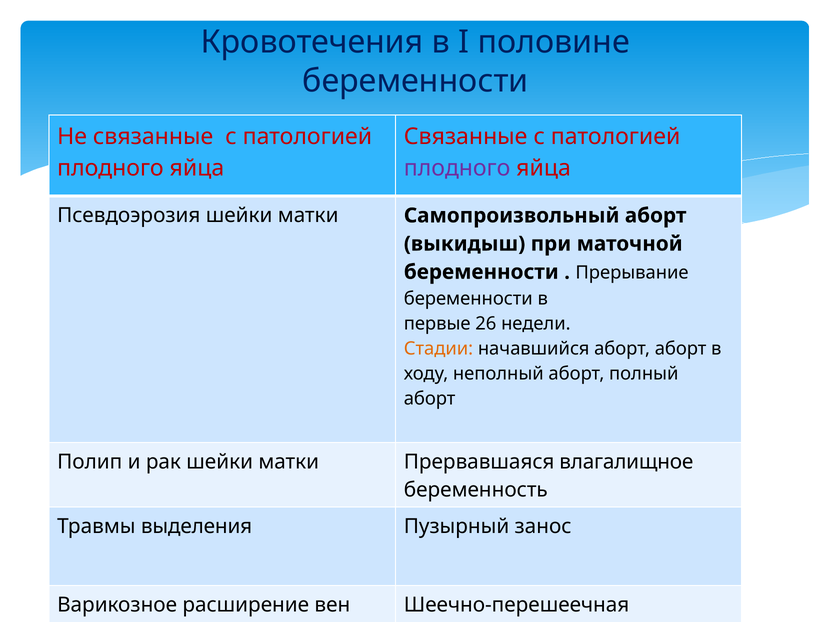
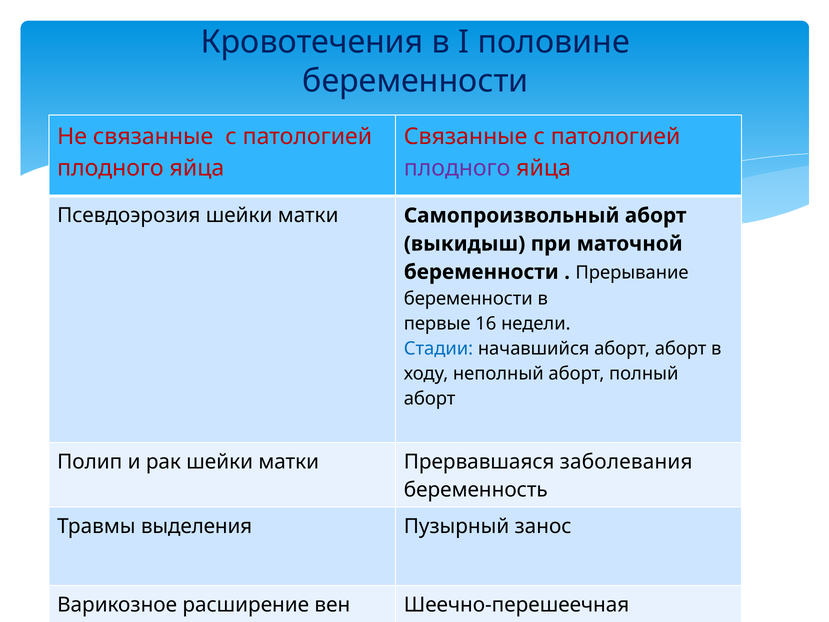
26: 26 -> 16
Стадии colour: orange -> blue
влагалищное: влагалищное -> заболевания
